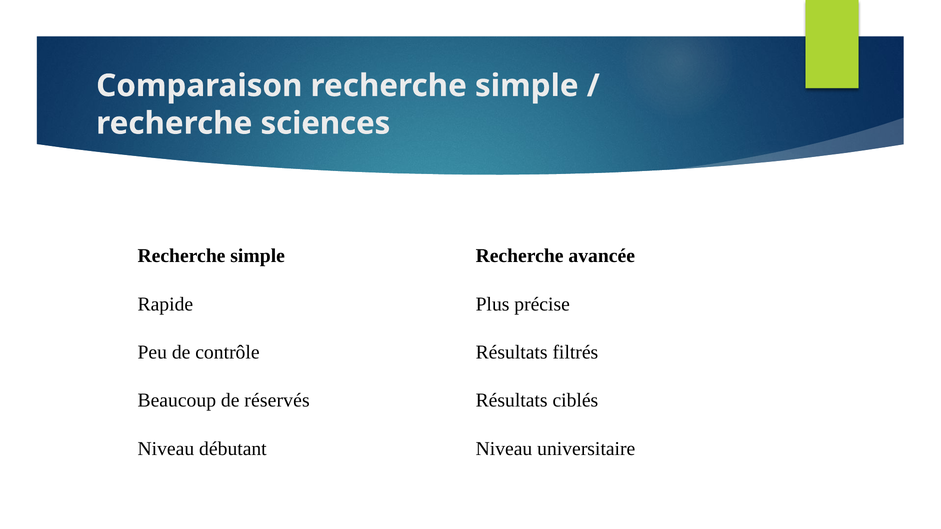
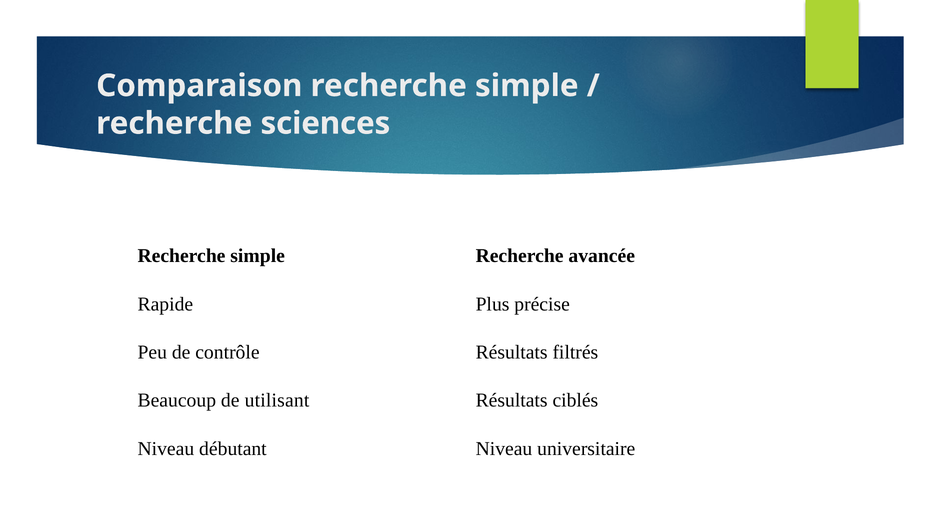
réservés: réservés -> utilisant
